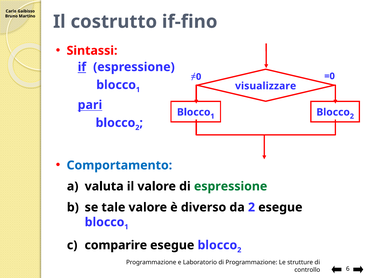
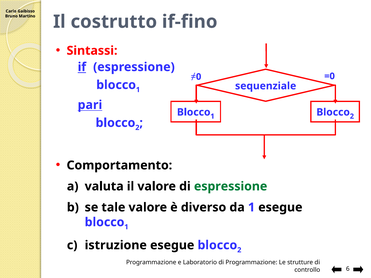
visualizzare: visualizzare -> sequenziale
Comportamento colour: blue -> black
da 2: 2 -> 1
comparire: comparire -> istruzione
